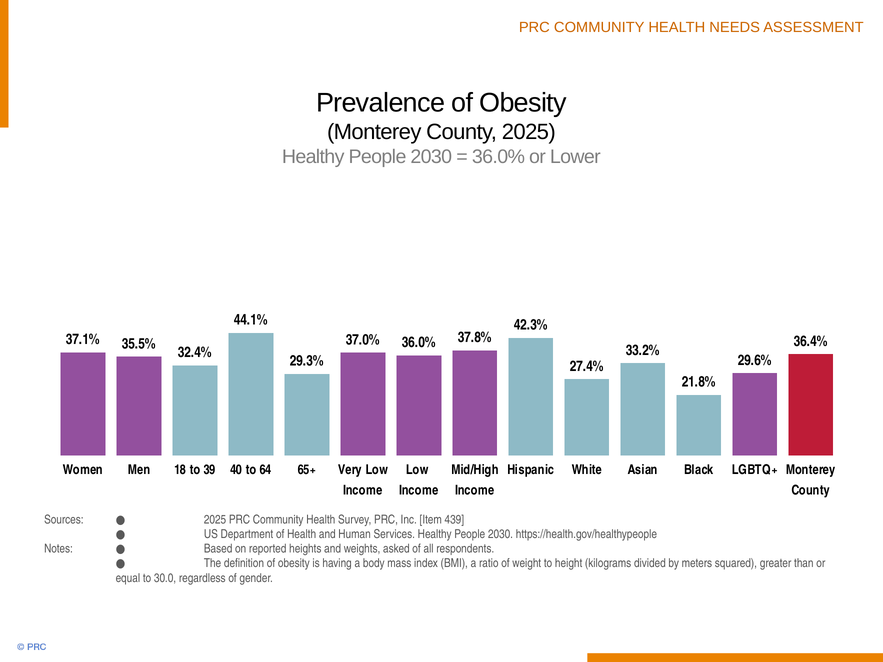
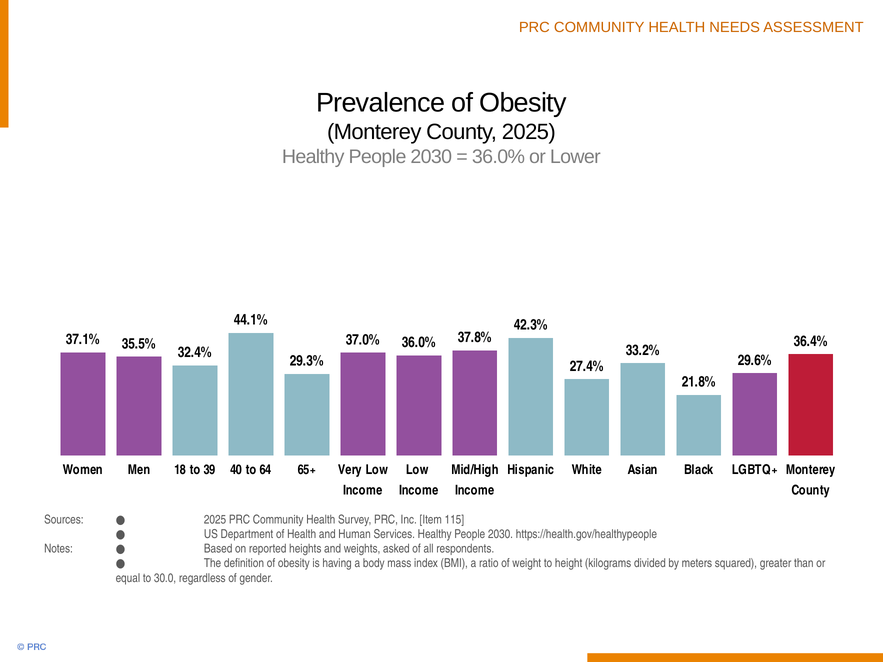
439: 439 -> 115
